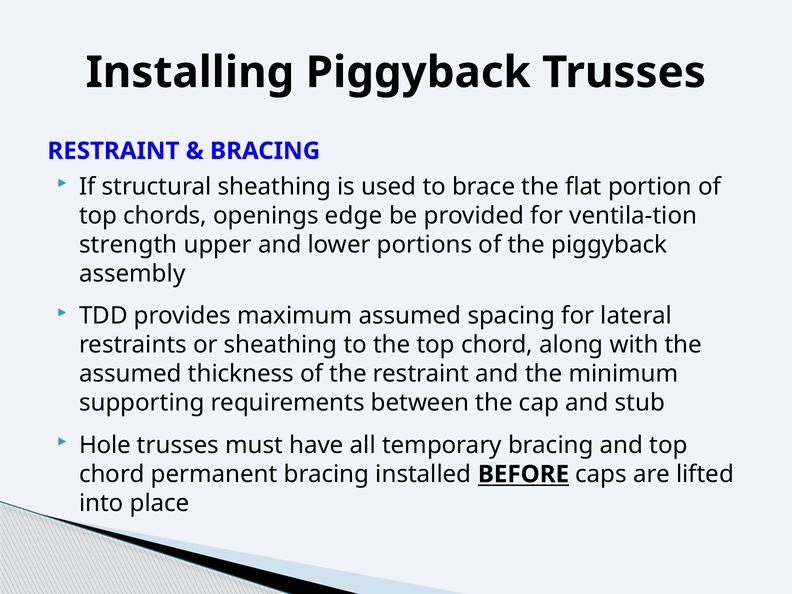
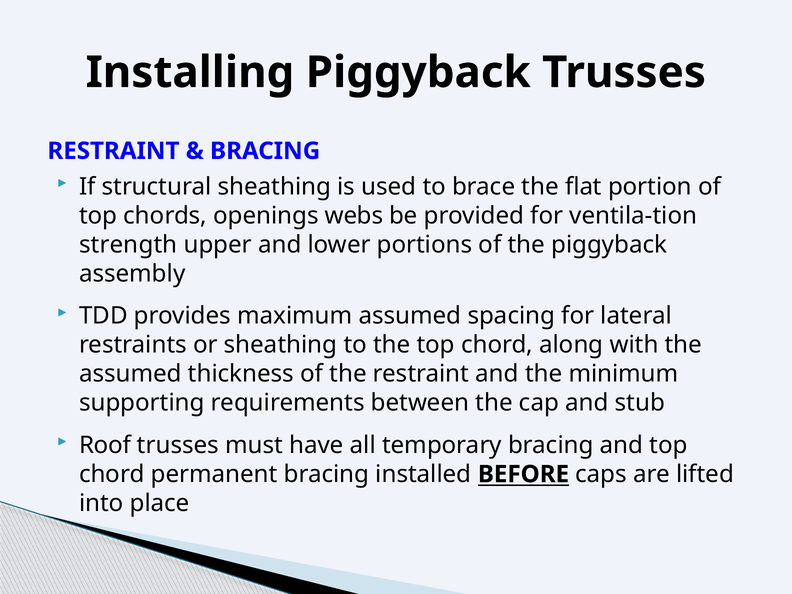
edge: edge -> webs
Hole: Hole -> Roof
